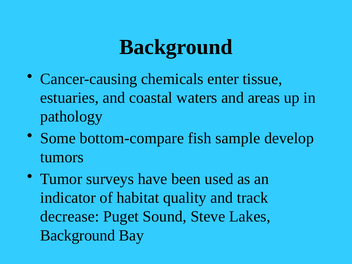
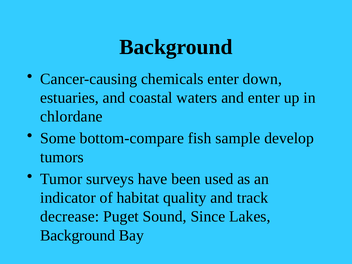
tissue: tissue -> down
and areas: areas -> enter
pathology: pathology -> chlordane
Steve: Steve -> Since
